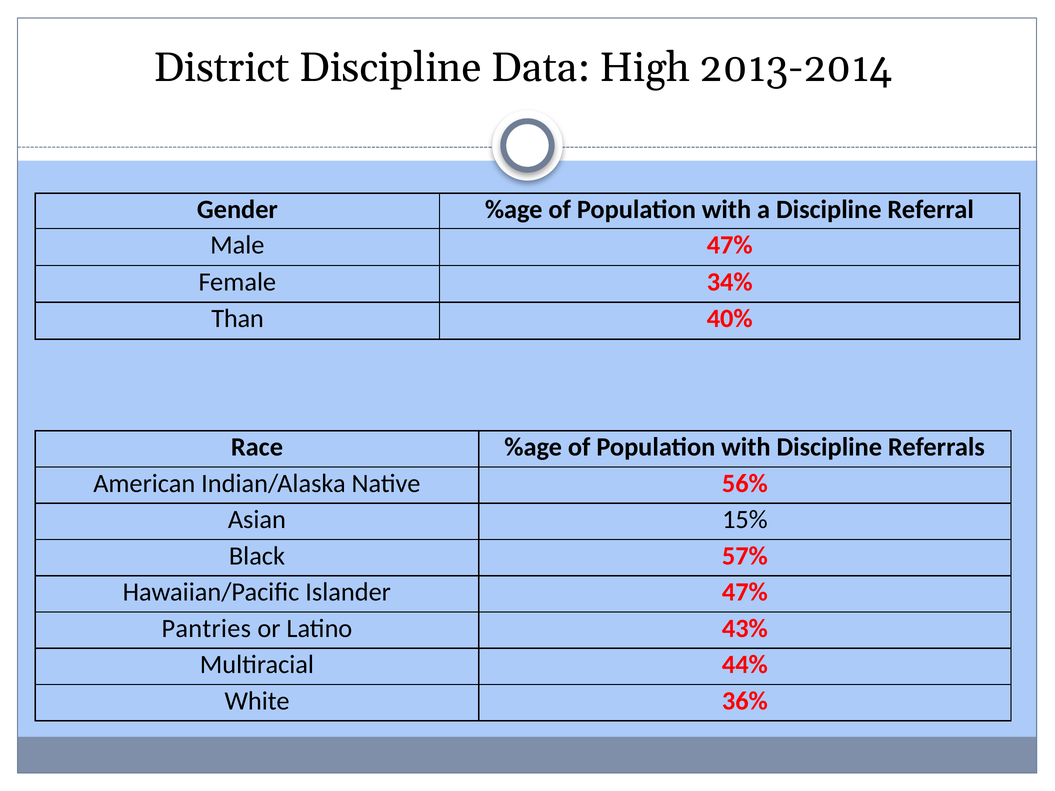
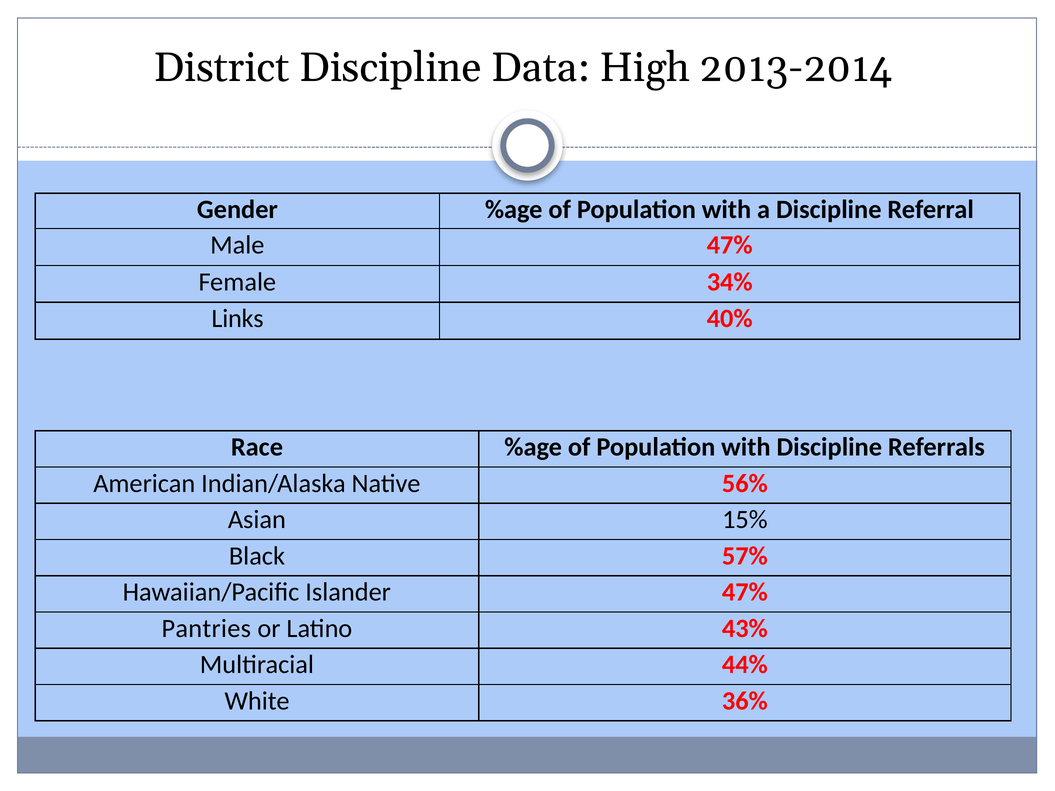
Than: Than -> Links
